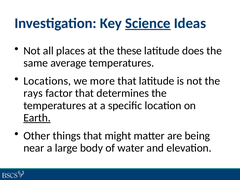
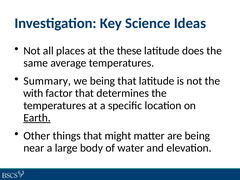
Science underline: present -> none
Locations: Locations -> Summary
we more: more -> being
rays: rays -> with
